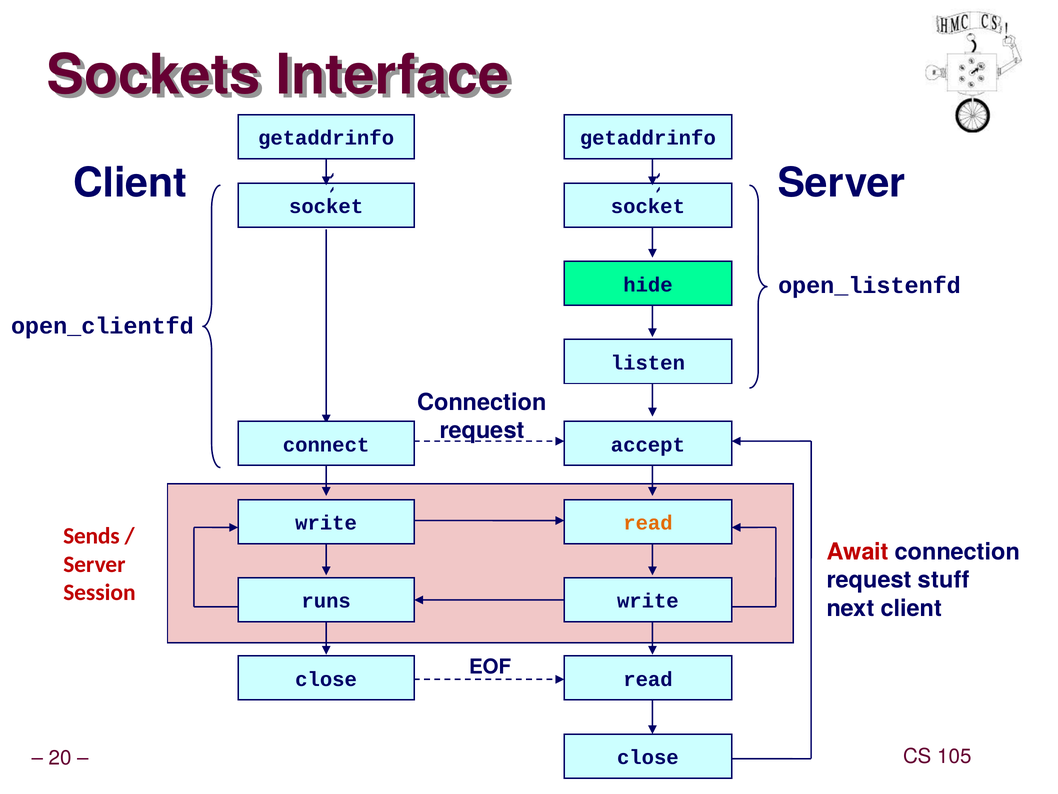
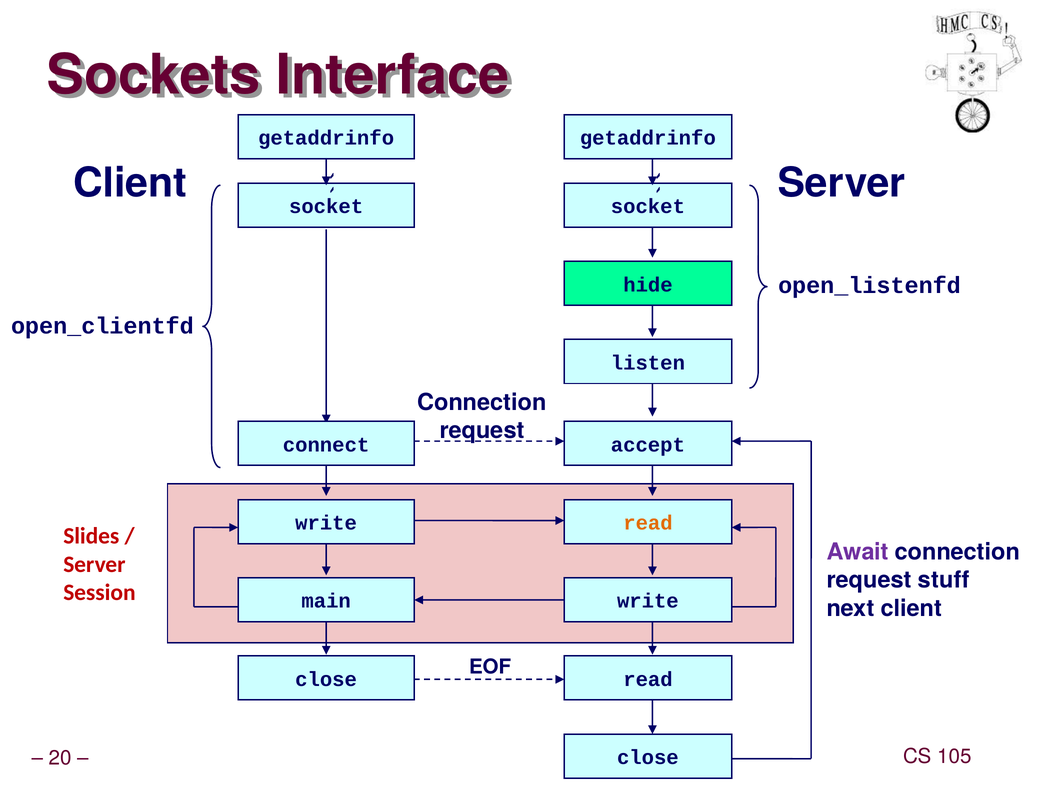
Sends: Sends -> Slides
Await colour: red -> purple
runs: runs -> main
